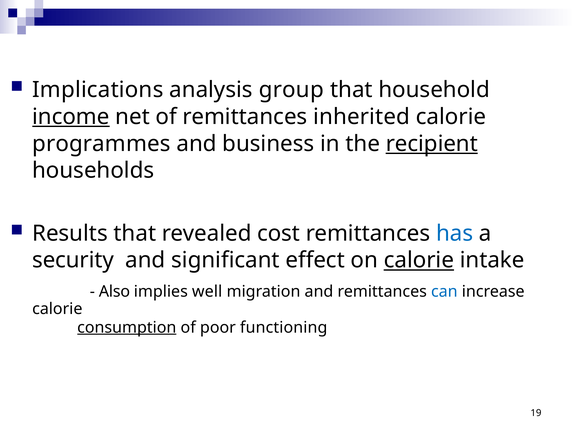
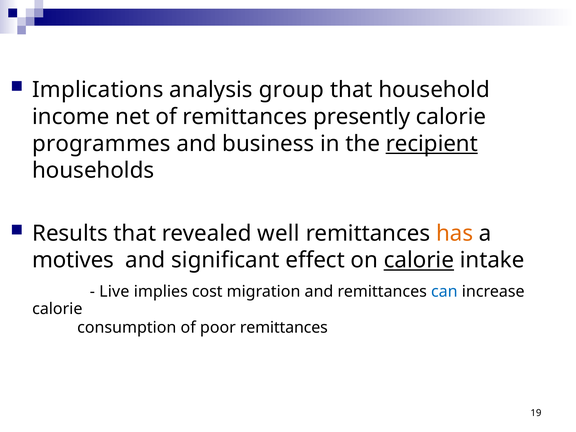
income underline: present -> none
inherited: inherited -> presently
cost: cost -> well
has colour: blue -> orange
security: security -> motives
Also: Also -> Live
well: well -> cost
consumption underline: present -> none
poor functioning: functioning -> remittances
